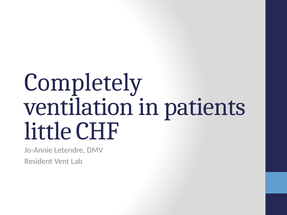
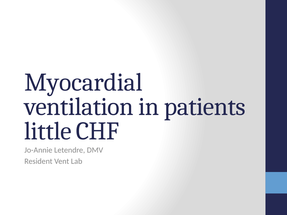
Completely: Completely -> Myocardial
